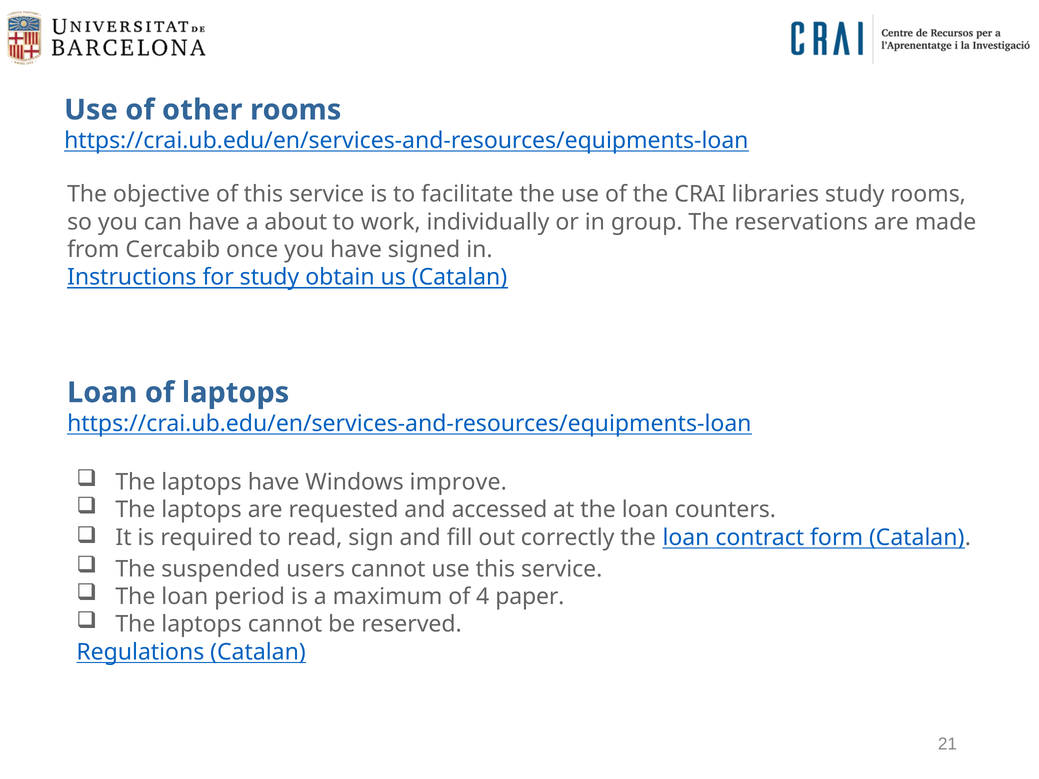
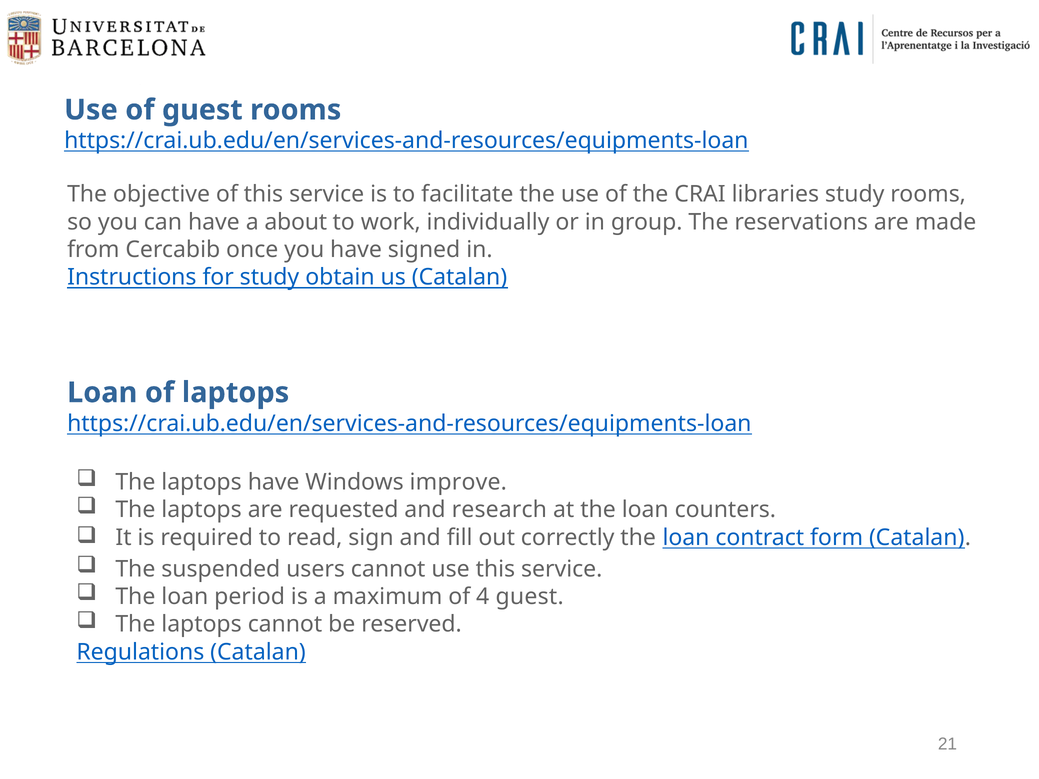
of other: other -> guest
accessed: accessed -> research
4 paper: paper -> guest
